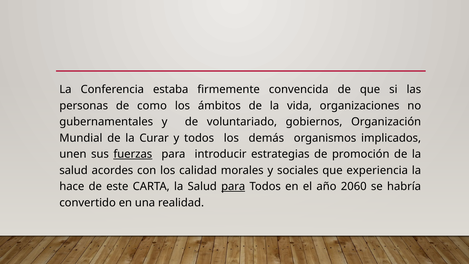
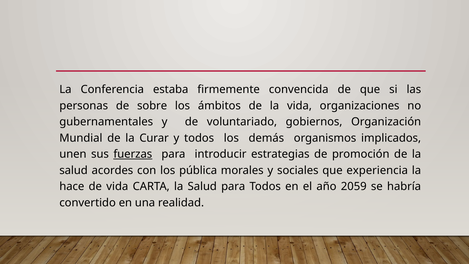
como: como -> sobre
calidad: calidad -> pública
de este: este -> vida
para at (233, 186) underline: present -> none
2060: 2060 -> 2059
